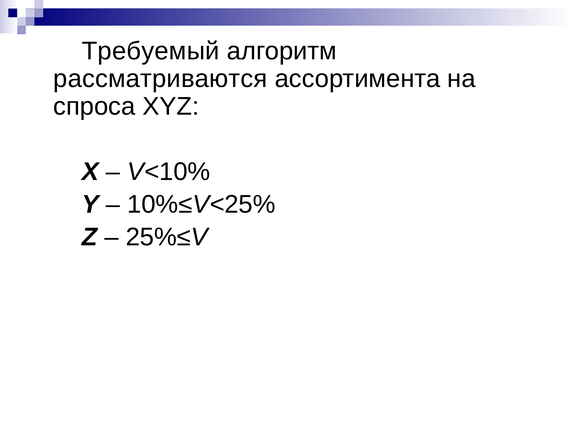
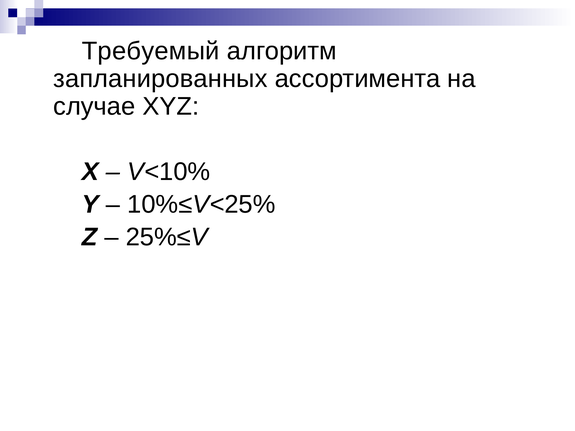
рассматриваются: рассматриваются -> запланированных
спроса: спроса -> случае
